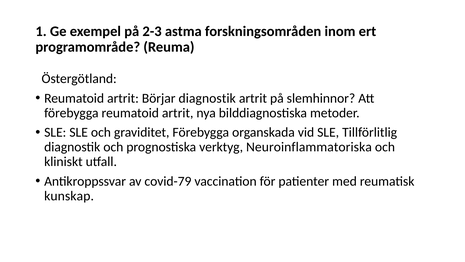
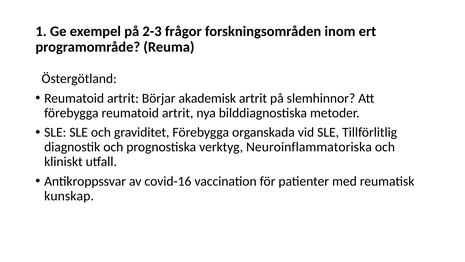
astma: astma -> frågor
Börjar diagnostik: diagnostik -> akademisk
covid-79: covid-79 -> covid-16
